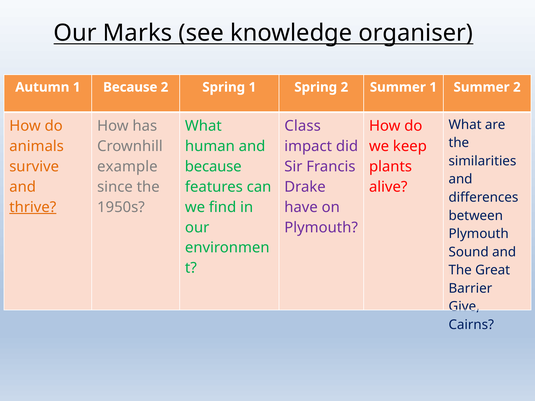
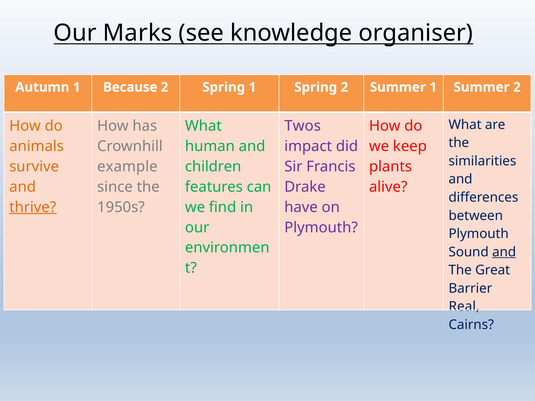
Class: Class -> Twos
because at (213, 167): because -> children
and at (504, 252) underline: none -> present
Give: Give -> Real
